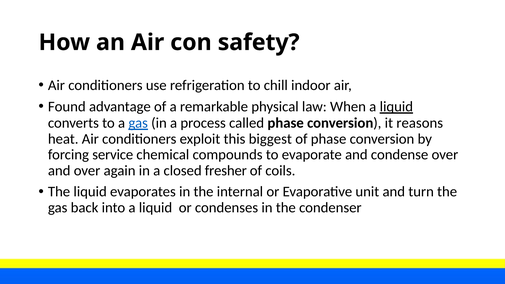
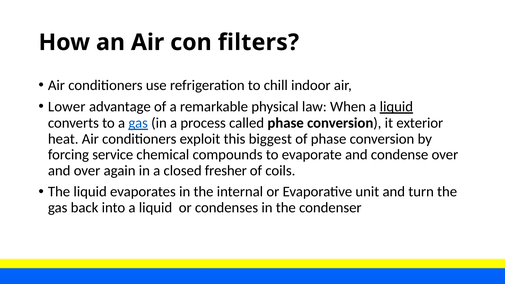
safety: safety -> filters
Found: Found -> Lower
reasons: reasons -> exterior
